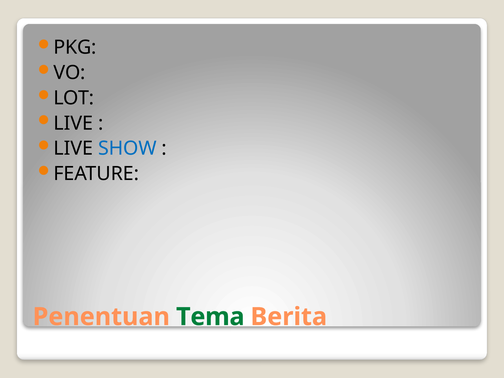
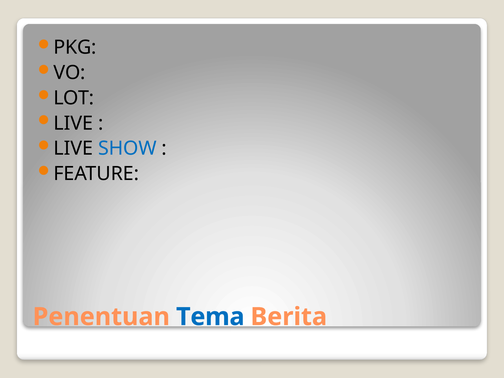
Tema colour: green -> blue
